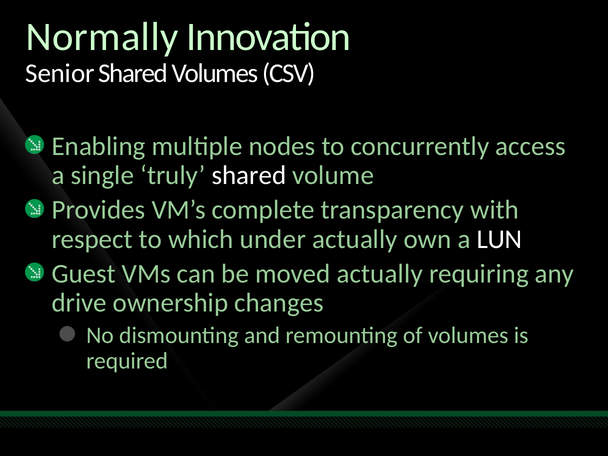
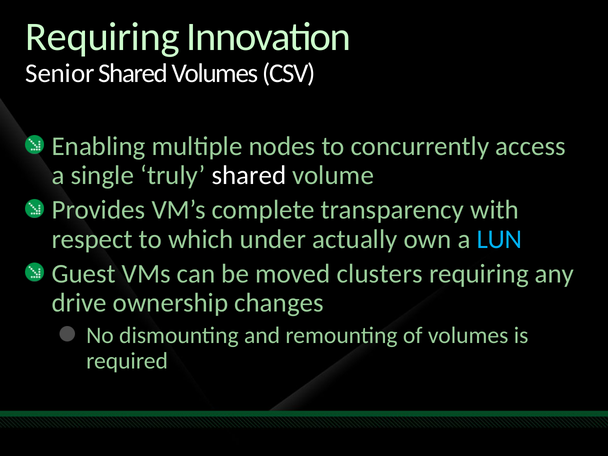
Normally at (102, 37): Normally -> Requiring
LUN colour: white -> light blue
moved actually: actually -> clusters
